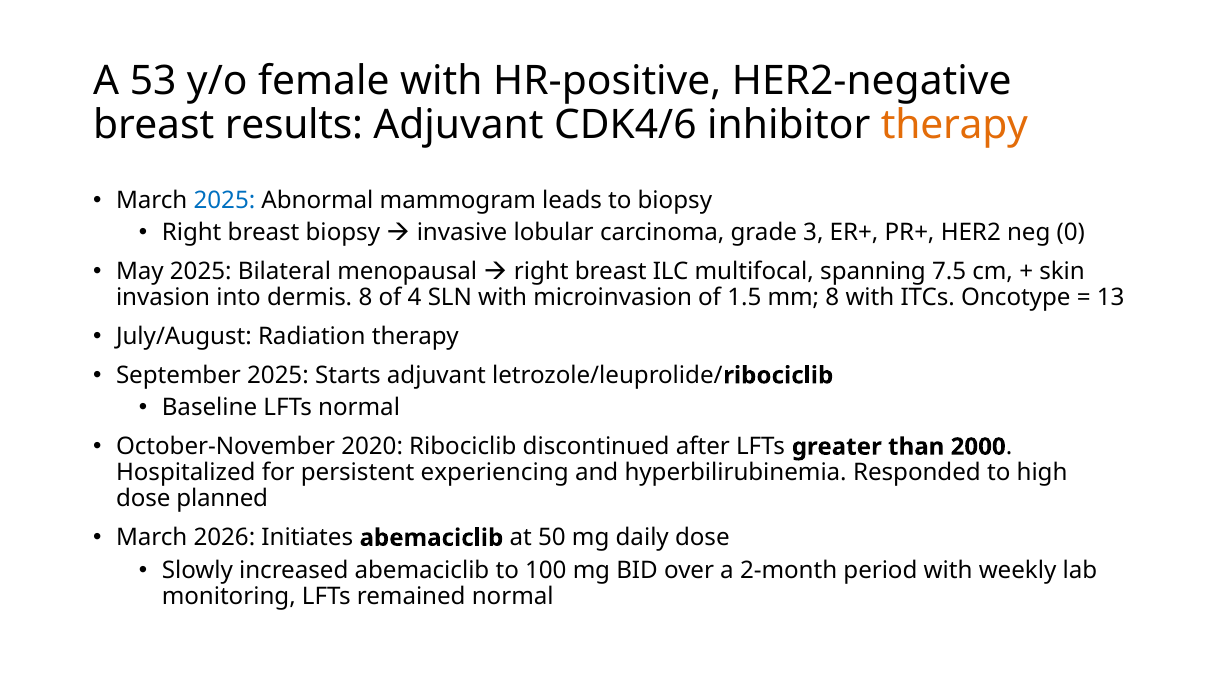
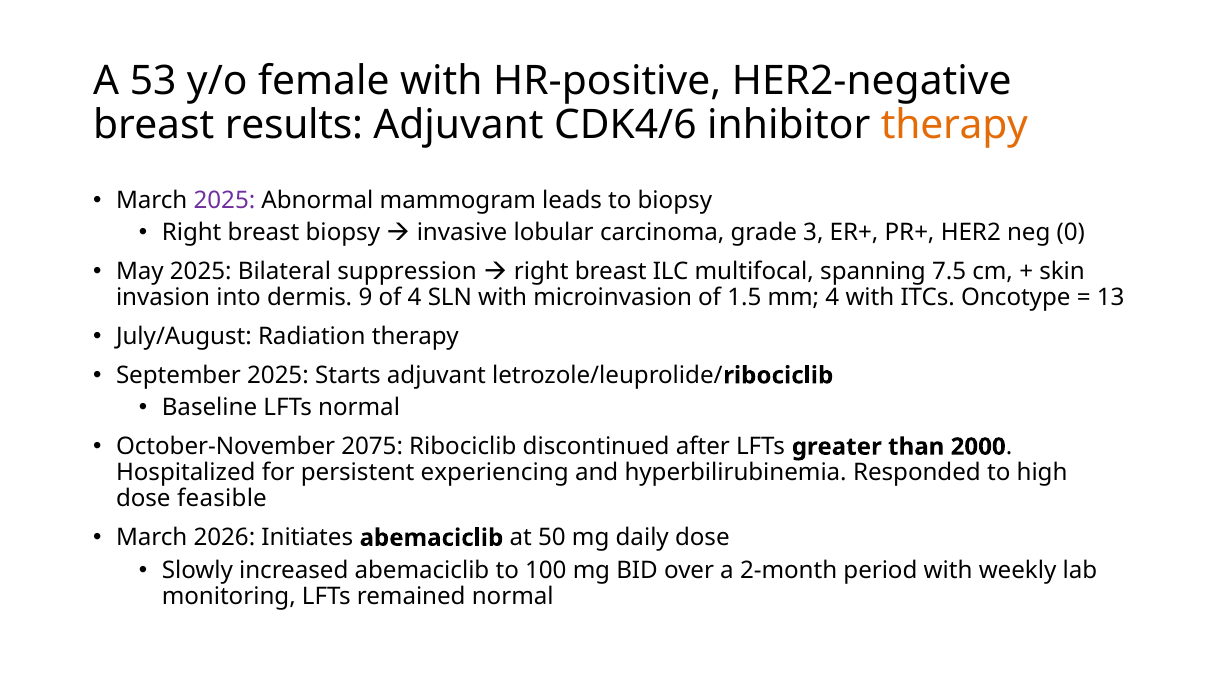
2025 at (224, 200) colour: blue -> purple
menopausal: menopausal -> suppression
dermis 8: 8 -> 9
mm 8: 8 -> 4
2020: 2020 -> 2075
planned: planned -> feasible
